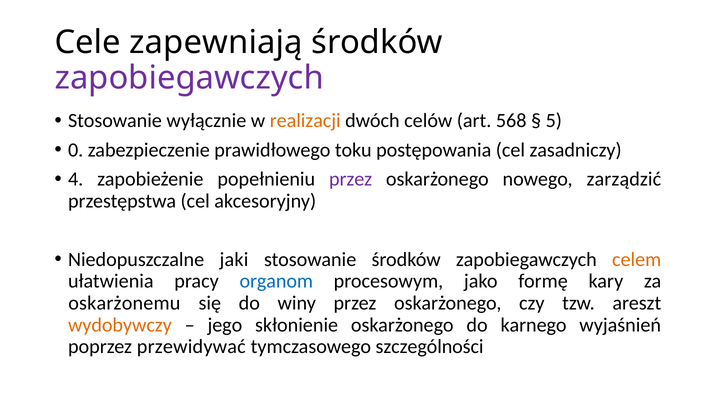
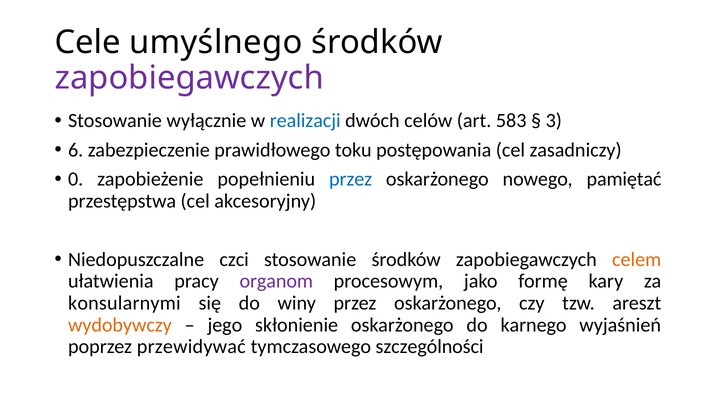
zapewniają: zapewniają -> umyślnego
realizacji colour: orange -> blue
568: 568 -> 583
5: 5 -> 3
0: 0 -> 6
4: 4 -> 0
przez at (351, 179) colour: purple -> blue
zarządzić: zarządzić -> pamiętać
jaki: jaki -> czci
organom colour: blue -> purple
oskarżonemu: oskarżonemu -> konsularnymi
